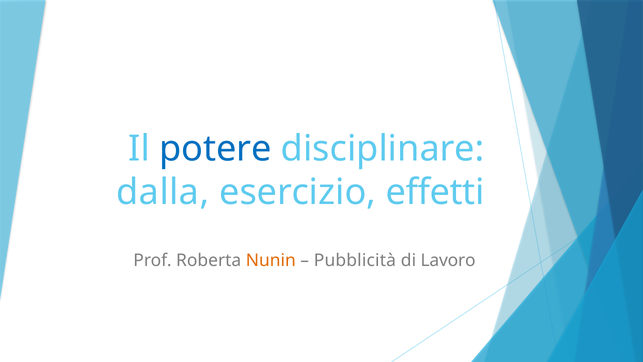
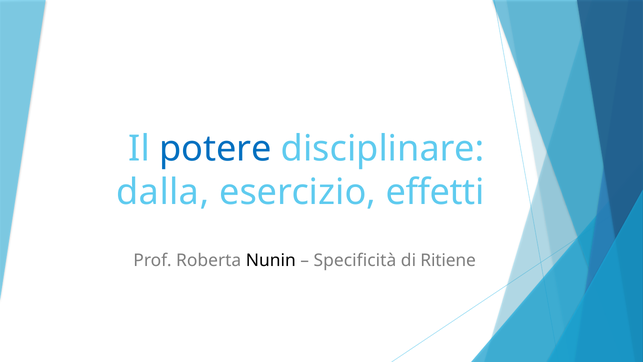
Nunin colour: orange -> black
Pubblicità: Pubblicità -> Specificità
Lavoro: Lavoro -> Ritiene
